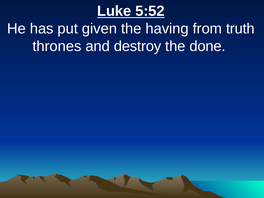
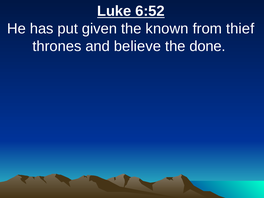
5:52: 5:52 -> 6:52
having: having -> known
truth: truth -> thief
destroy: destroy -> believe
